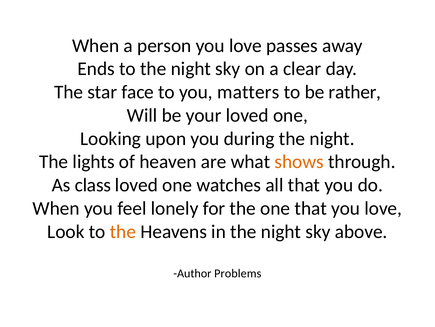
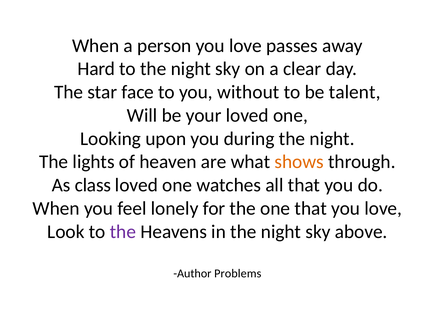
Ends: Ends -> Hard
matters: matters -> without
rather: rather -> talent
the at (123, 231) colour: orange -> purple
